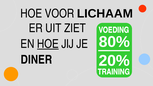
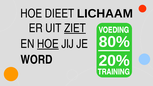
VOOR: VOOR -> DIEET
ZIET underline: none -> present
DINER: DINER -> WORD
